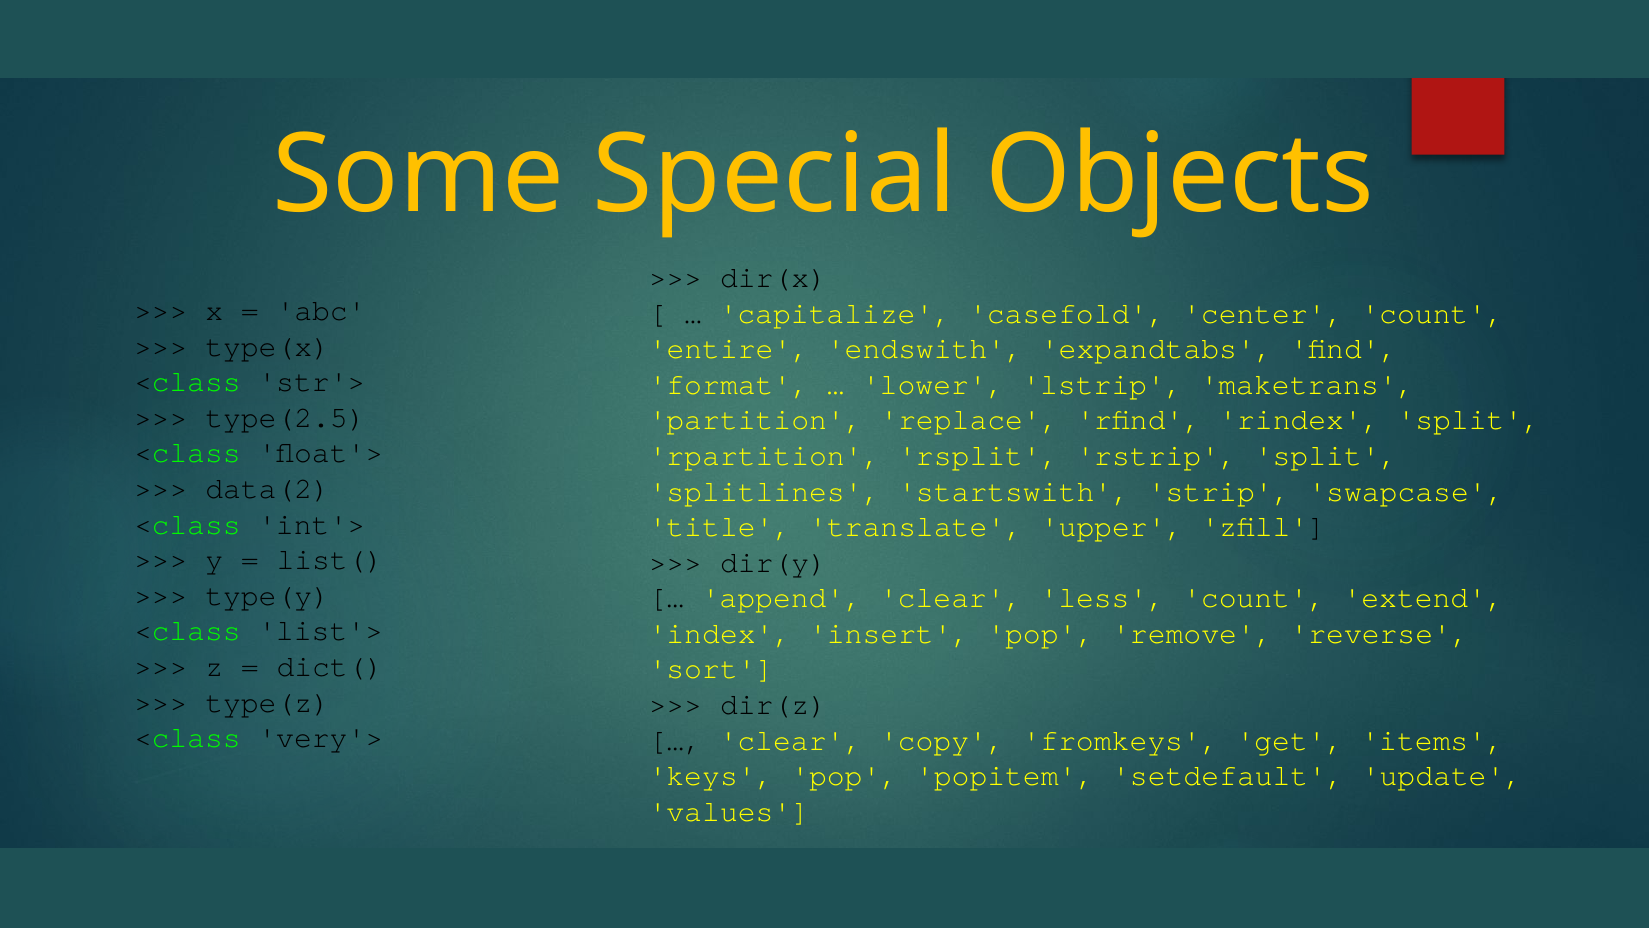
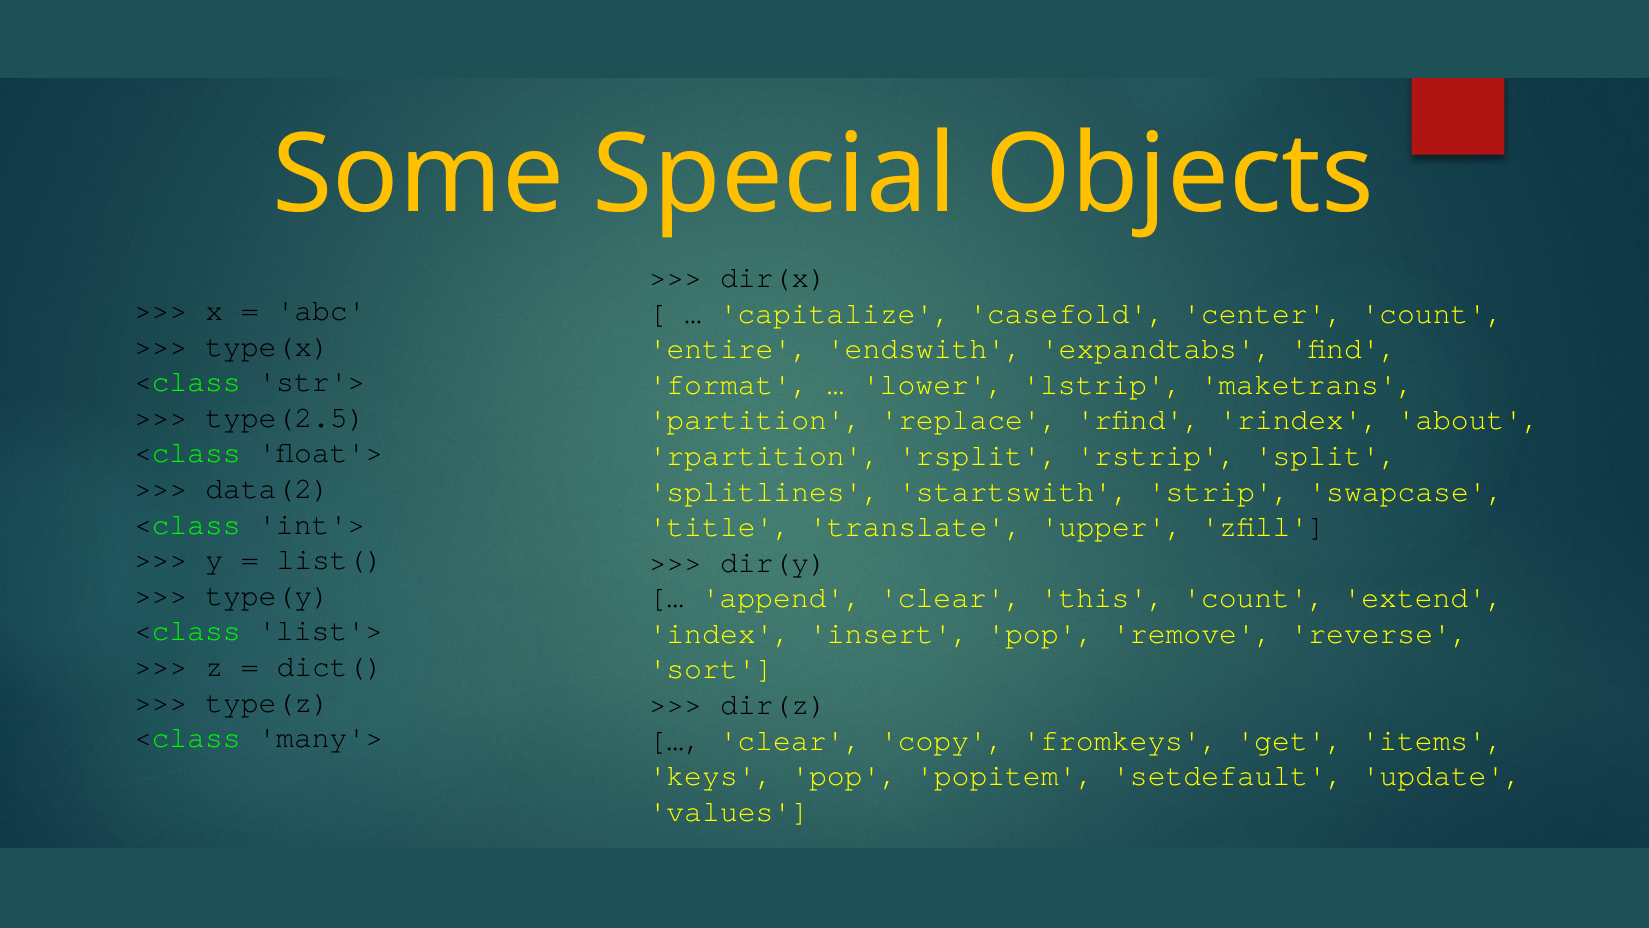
rindex split: split -> about
less: less -> this
very'>: very'> -> many'>
